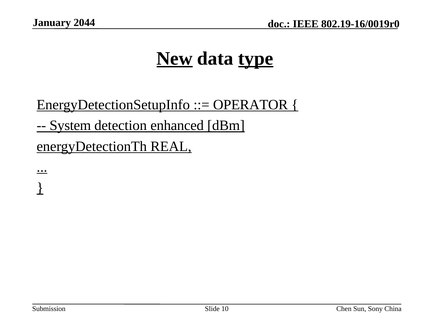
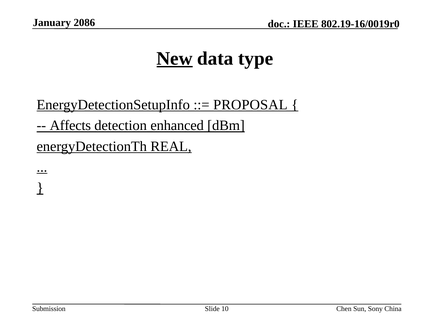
2044: 2044 -> 2086
type underline: present -> none
OPERATOR: OPERATOR -> PROPOSAL
System: System -> Affects
